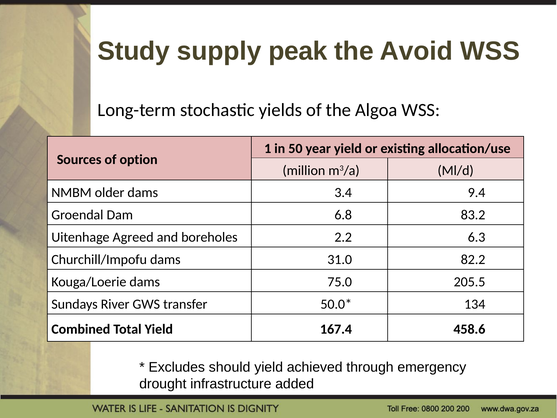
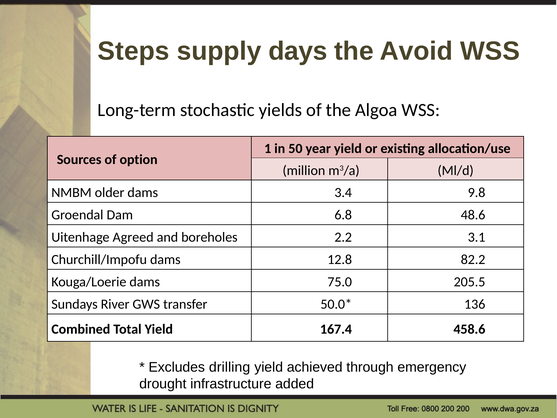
Study: Study -> Steps
peak: peak -> days
9.4: 9.4 -> 9.8
83.2: 83.2 -> 48.6
6.3: 6.3 -> 3.1
31.0: 31.0 -> 12.8
134: 134 -> 136
should: should -> drilling
